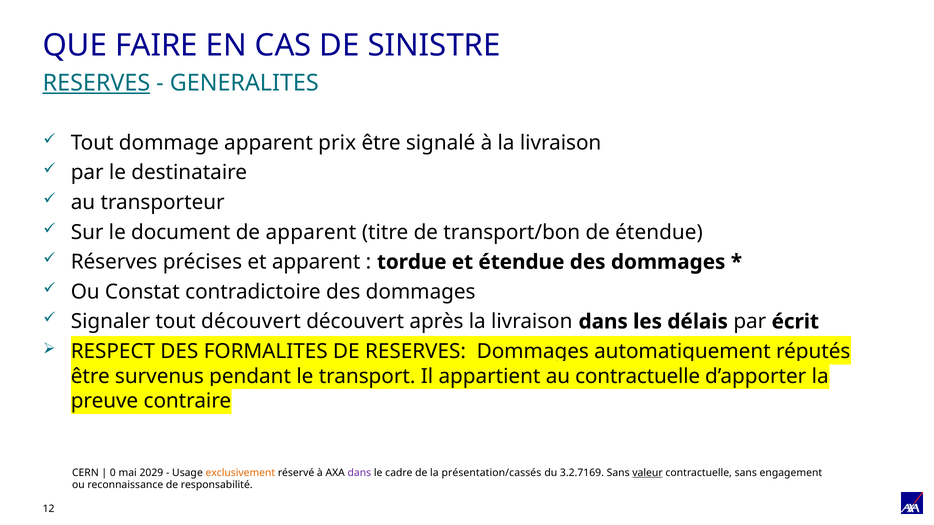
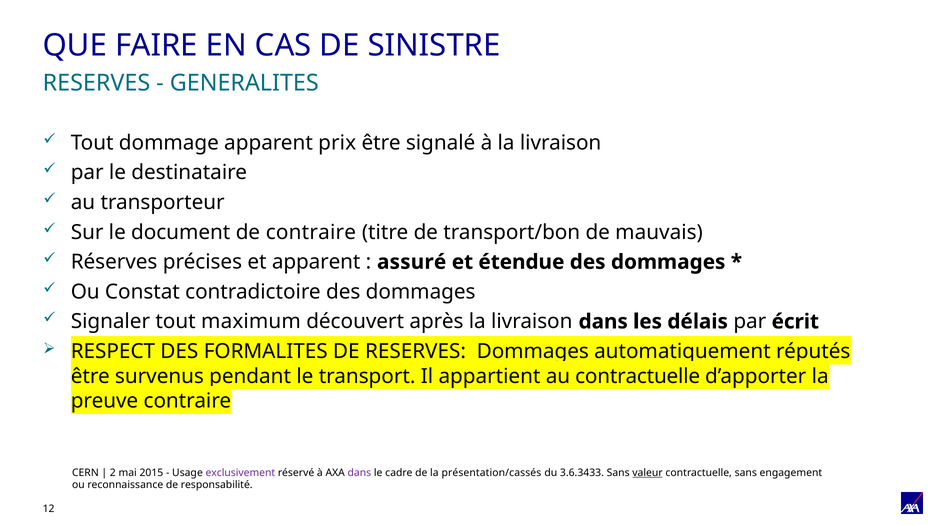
RESERVES at (96, 83) underline: present -> none
de apparent: apparent -> contraire
de étendue: étendue -> mauvais
tordue: tordue -> assuré
tout découvert: découvert -> maximum
0: 0 -> 2
2029: 2029 -> 2015
exclusivement colour: orange -> purple
3.2.7169: 3.2.7169 -> 3.6.3433
